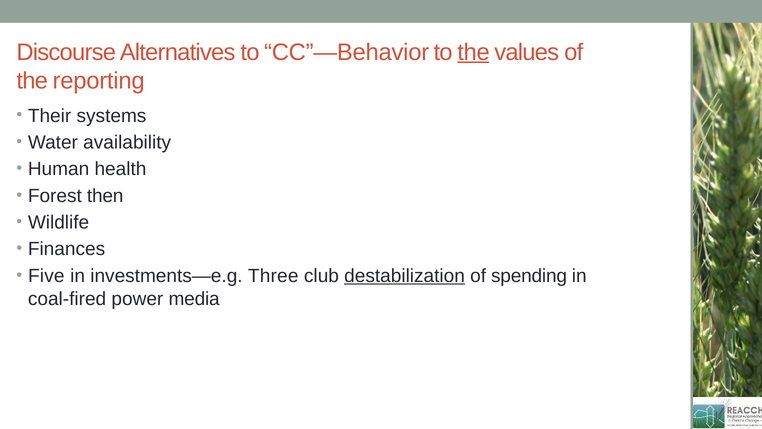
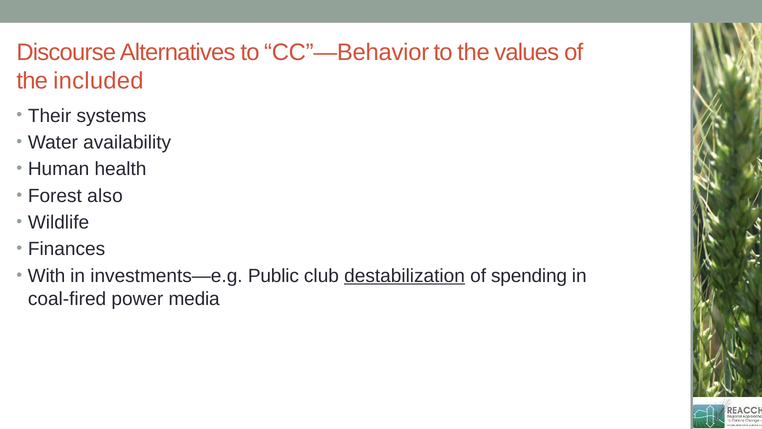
the at (474, 52) underline: present -> none
reporting: reporting -> included
then: then -> also
Five: Five -> With
Three: Three -> Public
